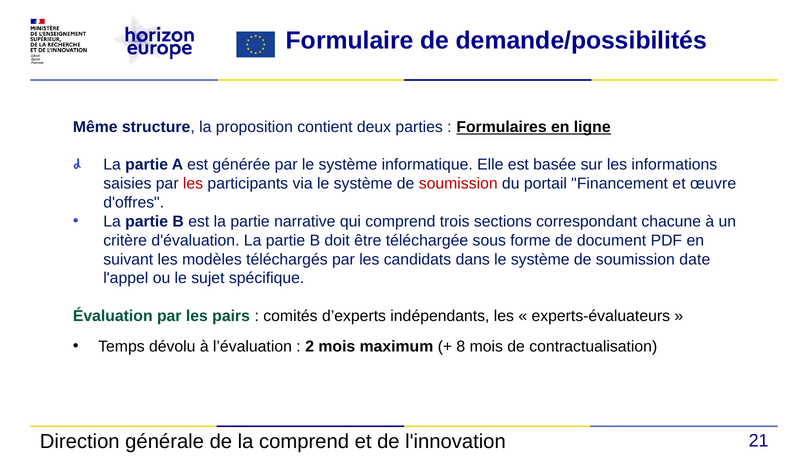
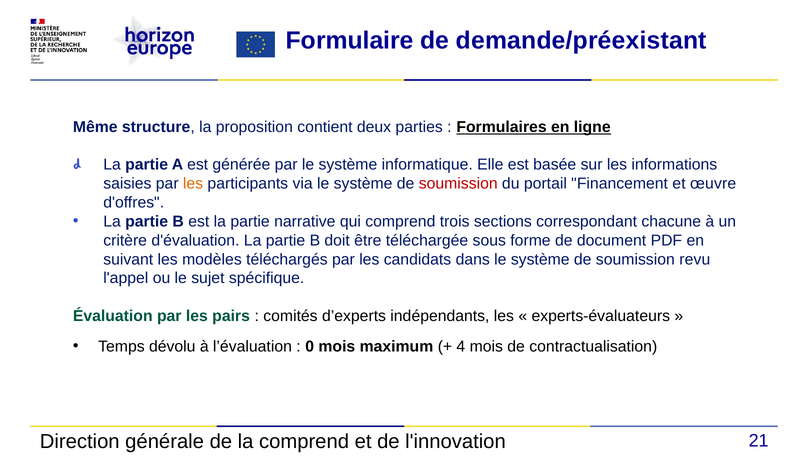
demande/possibilités: demande/possibilités -> demande/préexistant
les at (193, 183) colour: red -> orange
date: date -> revu
2: 2 -> 0
8: 8 -> 4
